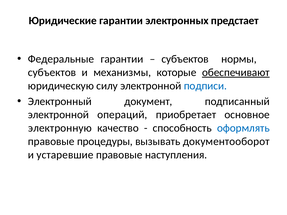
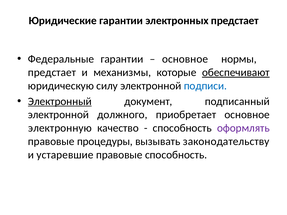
субъектов at (185, 59): субъектов -> основное
субъектов at (52, 72): субъектов -> предстает
Электронный underline: none -> present
операций: операций -> должного
оформлять colour: blue -> purple
документооборот: документооборот -> законодательству
правовые наступления: наступления -> способность
